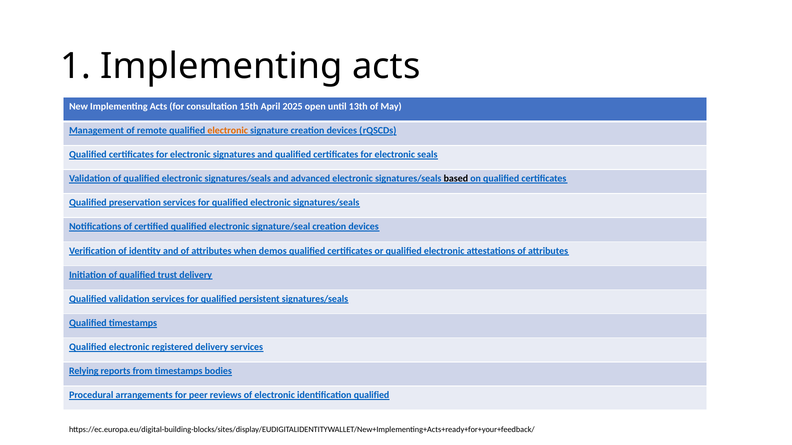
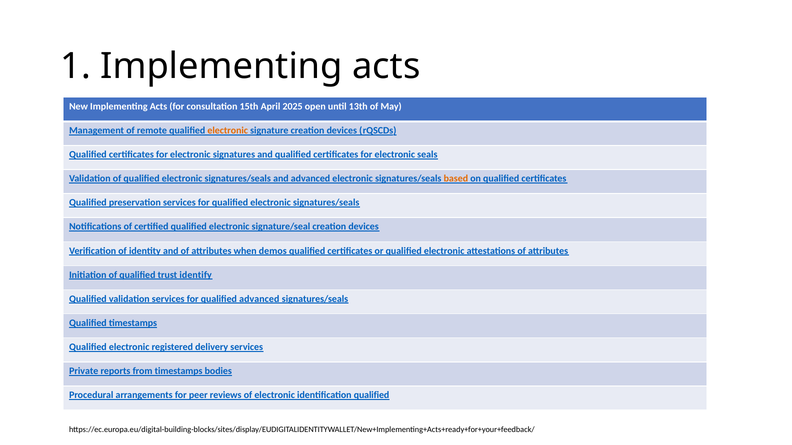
based colour: black -> orange
trust delivery: delivery -> identify
qualified persistent: persistent -> advanced
Relying: Relying -> Private
